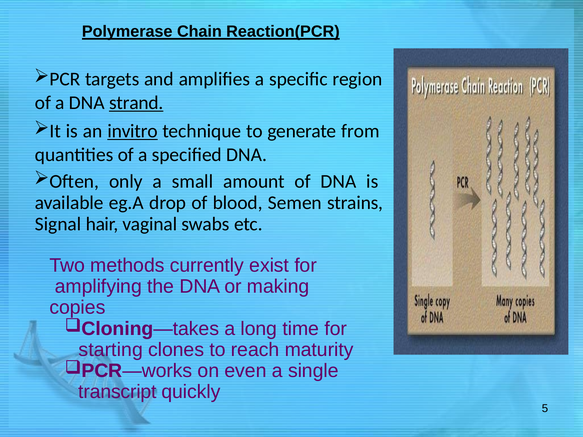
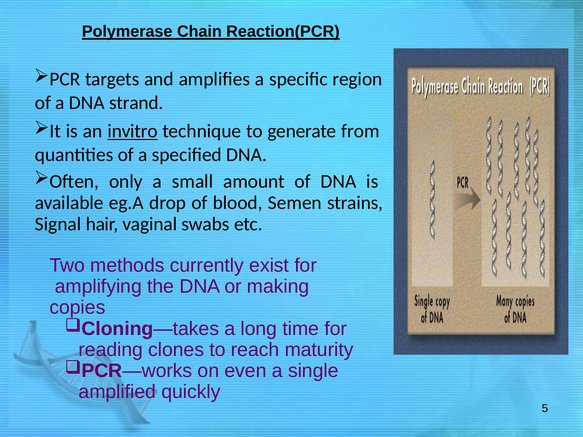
strand underline: present -> none
starting: starting -> reading
transcript: transcript -> amplified
